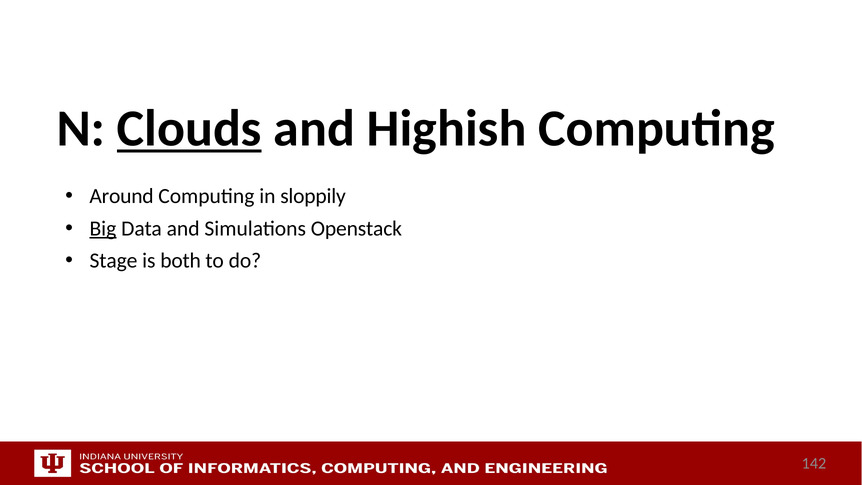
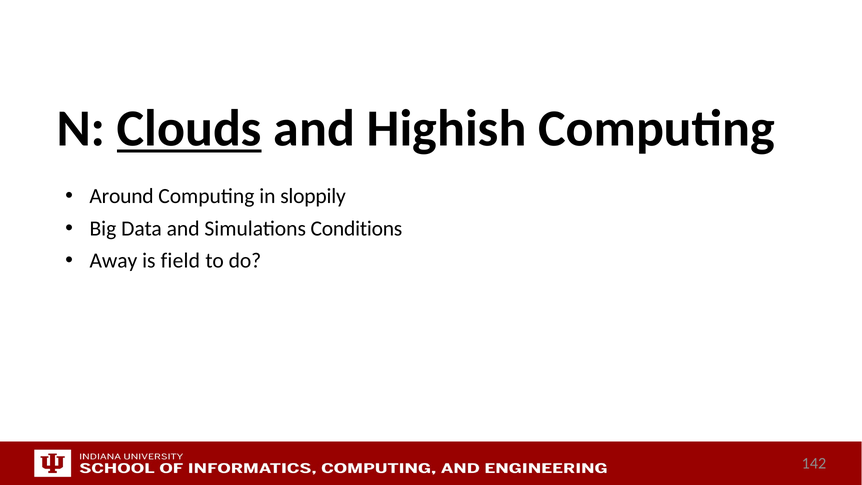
Big underline: present -> none
Openstack: Openstack -> Conditions
Stage: Stage -> Away
both: both -> field
